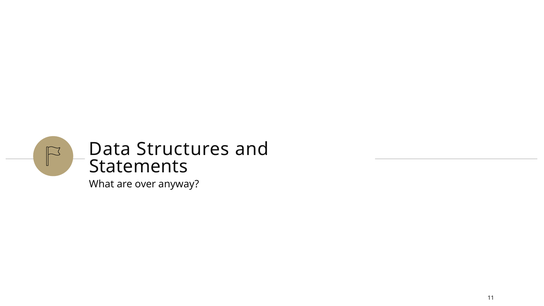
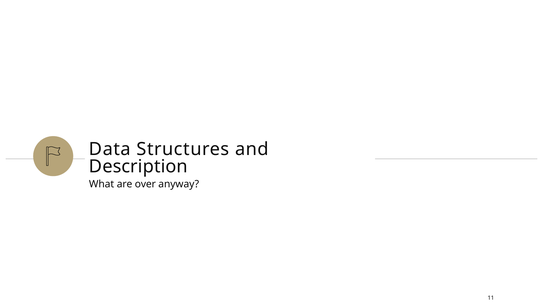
Statements: Statements -> Description
